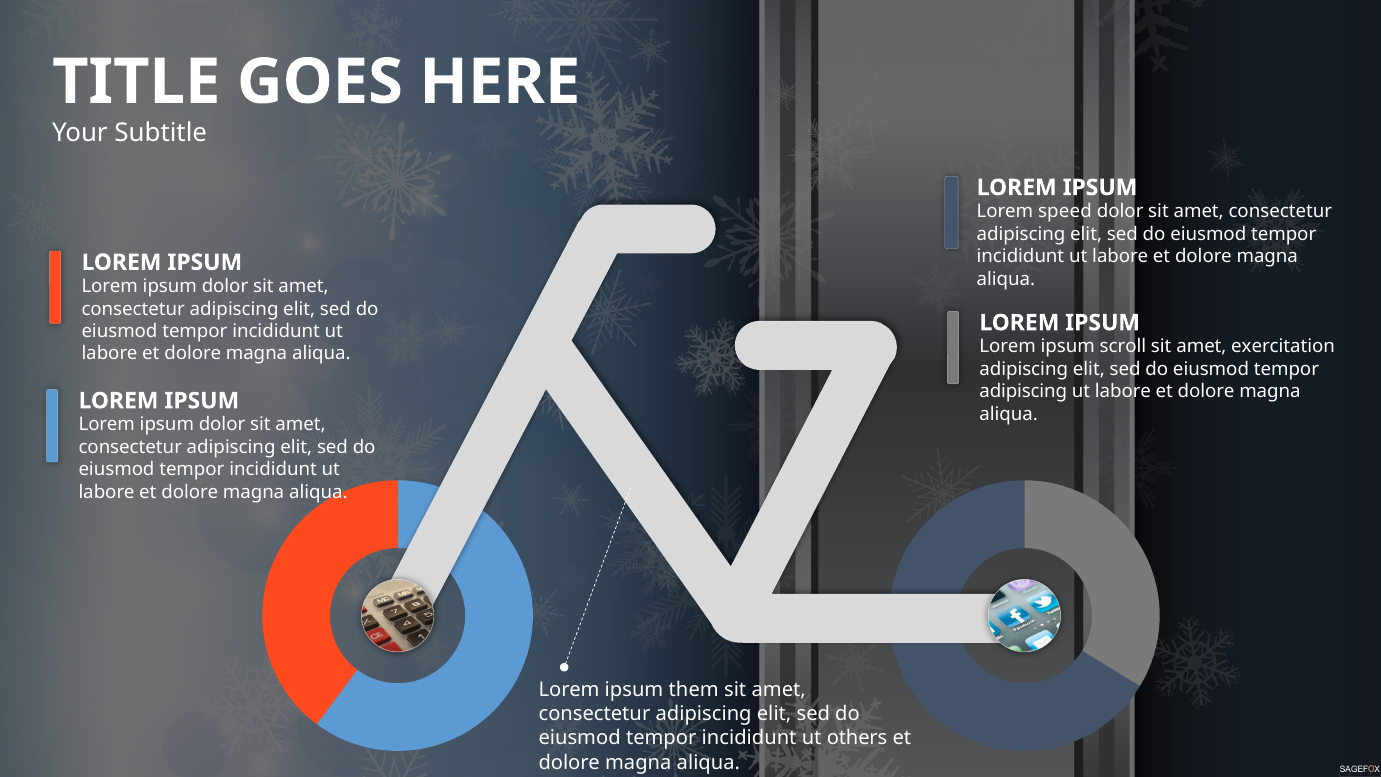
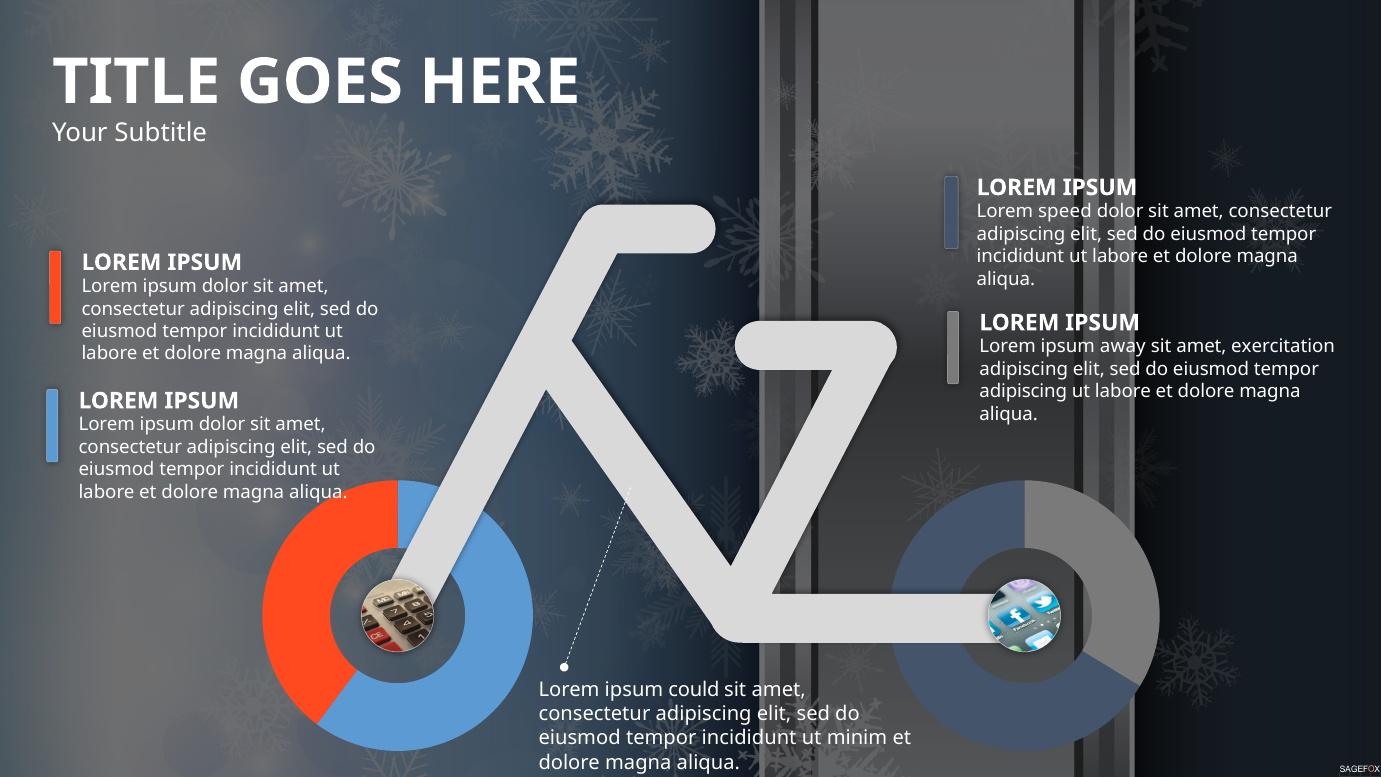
scroll: scroll -> away
them: them -> could
others: others -> minim
